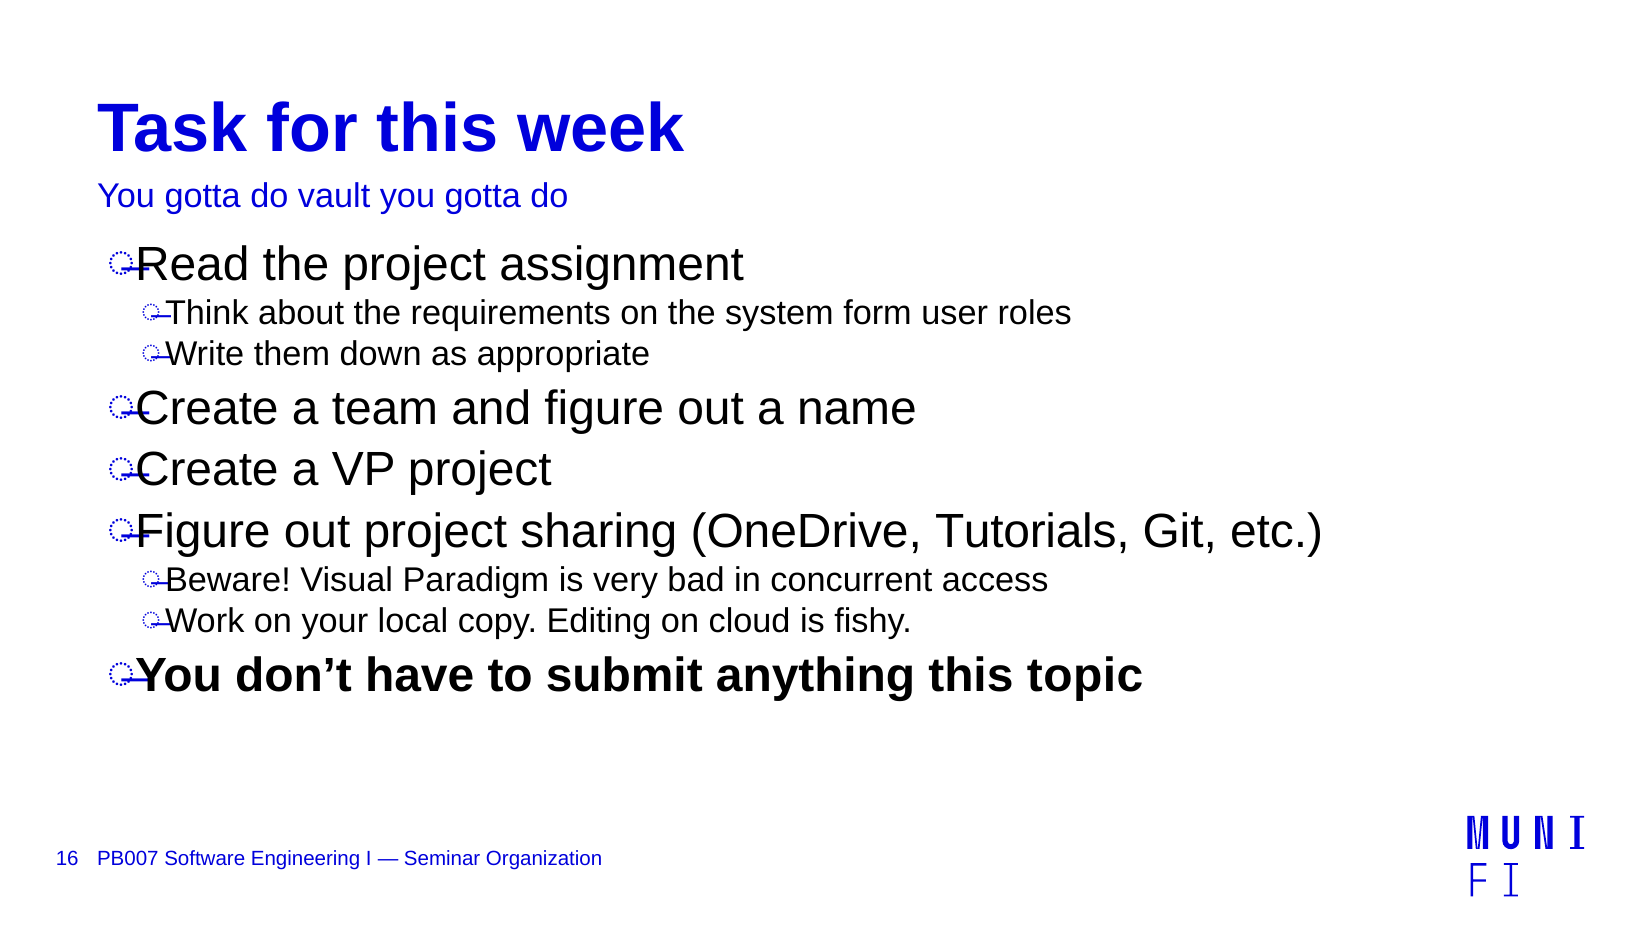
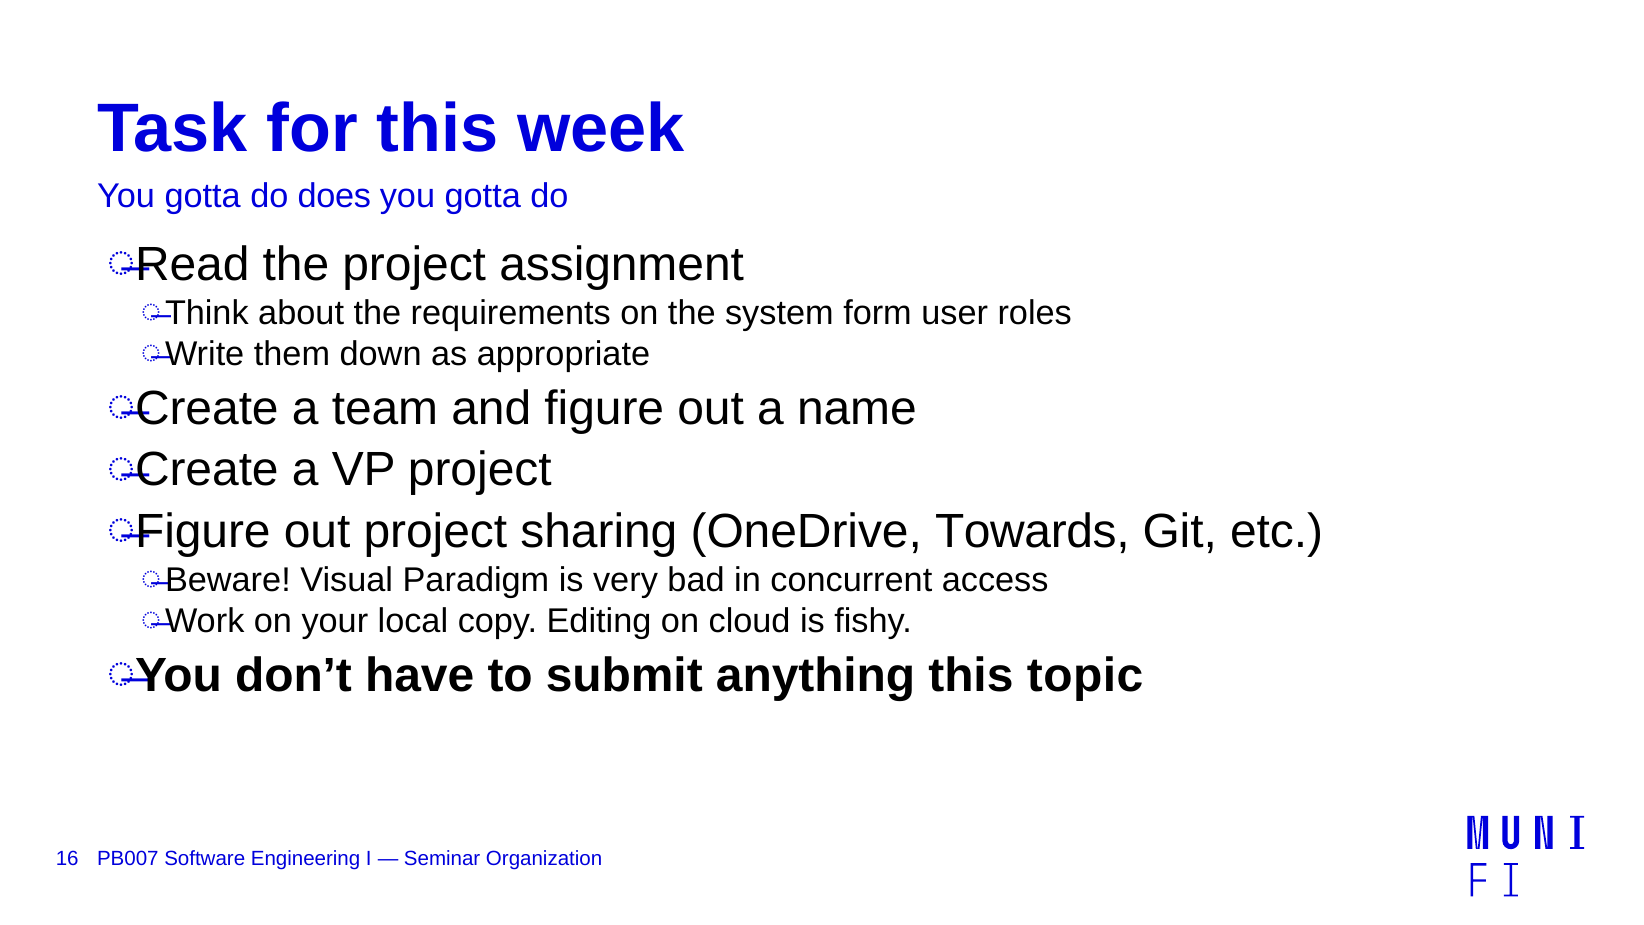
vault: vault -> does
Tutorials: Tutorials -> Towards
